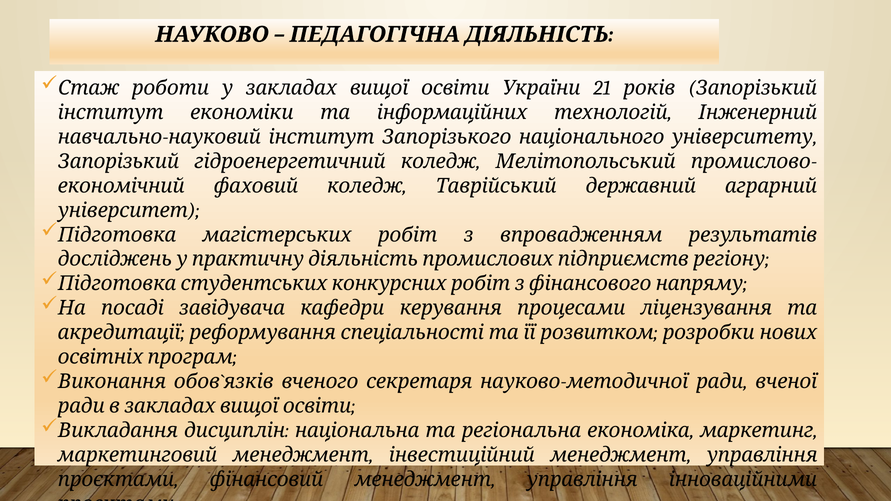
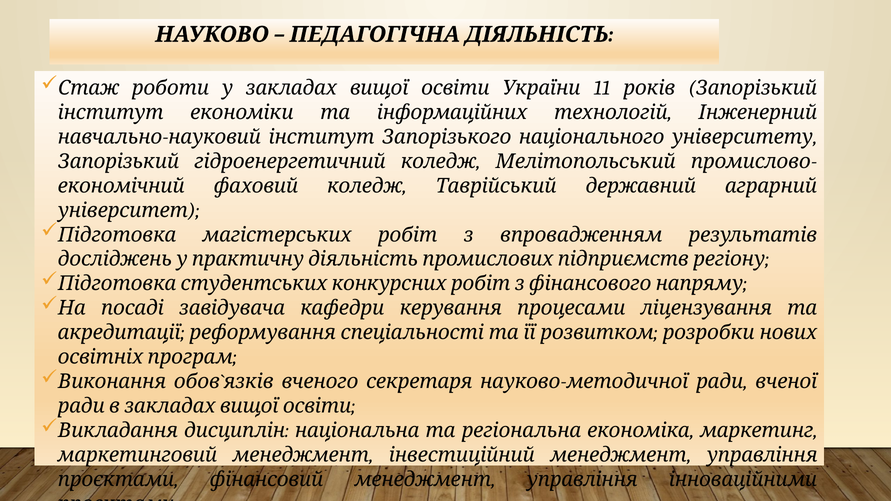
21: 21 -> 11
